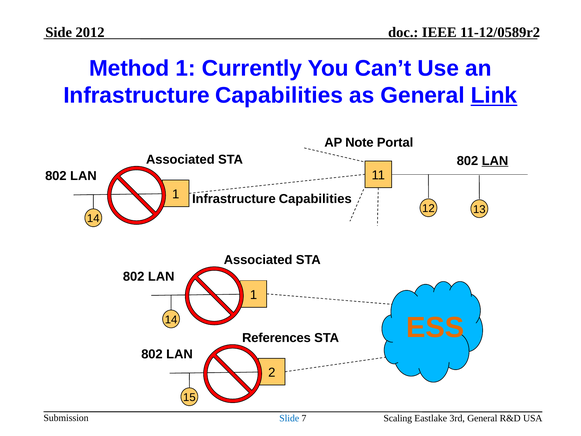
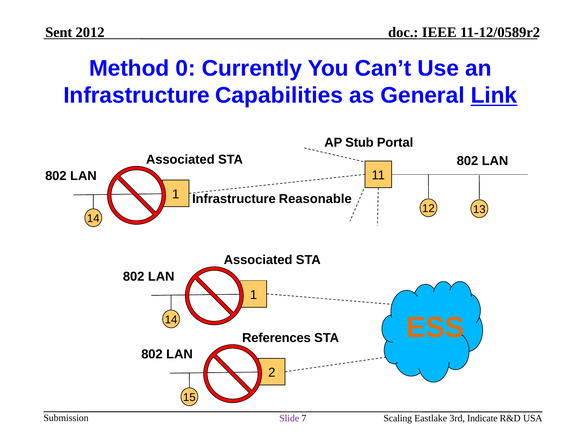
Side: Side -> Sent
Method 1: 1 -> 0
Note: Note -> Stub
LAN at (495, 161) underline: present -> none
Capabilities at (315, 199): Capabilities -> Reasonable
Slide colour: blue -> purple
3rd General: General -> Indicate
